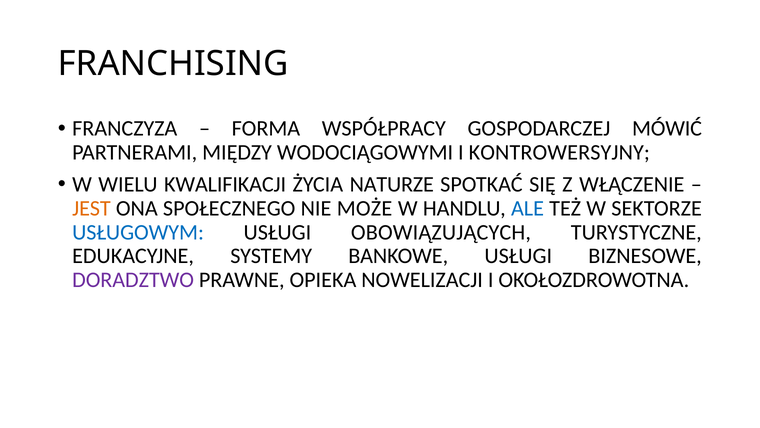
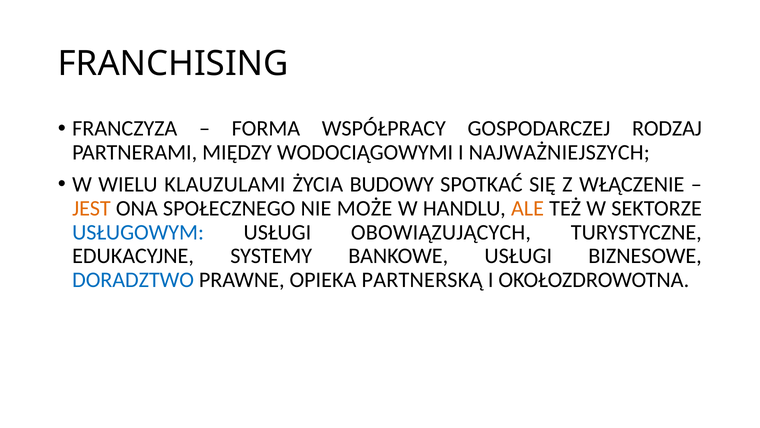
MÓWIĆ: MÓWIĆ -> RODZAJ
KONTROWERSYJNY: KONTROWERSYJNY -> NAJWAŻNIEJSZYCH
KWALIFIKACJI: KWALIFIKACJI -> KLAUZULAMI
NATURZE: NATURZE -> BUDOWY
ALE colour: blue -> orange
DORADZTWO colour: purple -> blue
NOWELIZACJI: NOWELIZACJI -> PARTNERSKĄ
